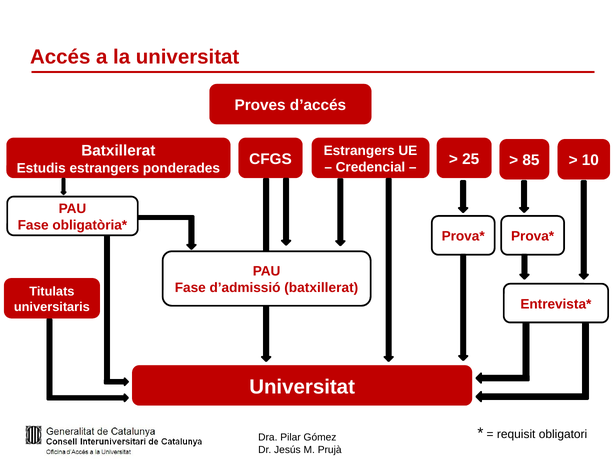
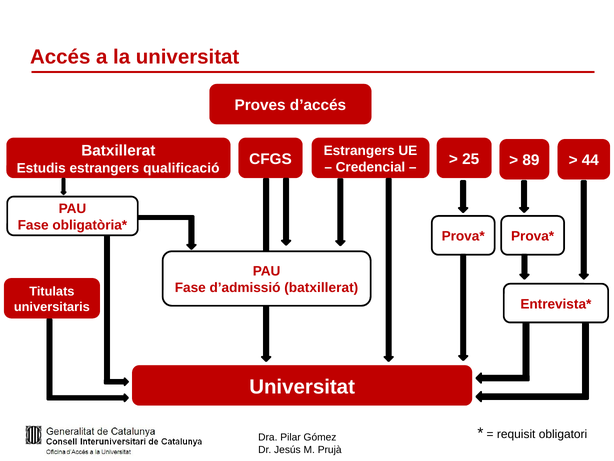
85: 85 -> 89
10: 10 -> 44
ponderades: ponderades -> qualificació
